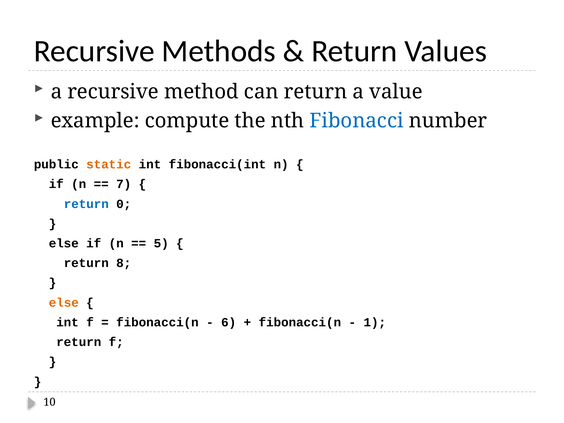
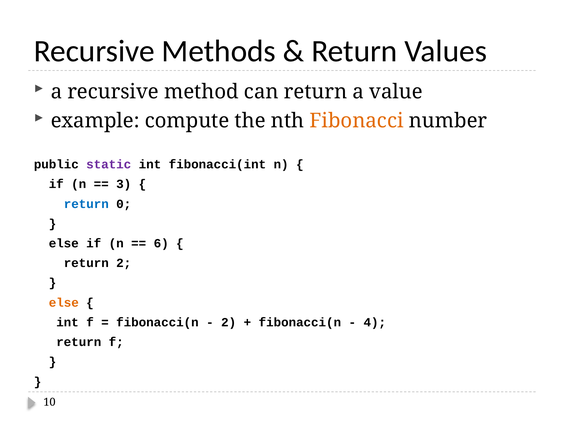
Fibonacci colour: blue -> orange
static colour: orange -> purple
7: 7 -> 3
5: 5 -> 6
return 8: 8 -> 2
6 at (229, 322): 6 -> 2
1: 1 -> 4
